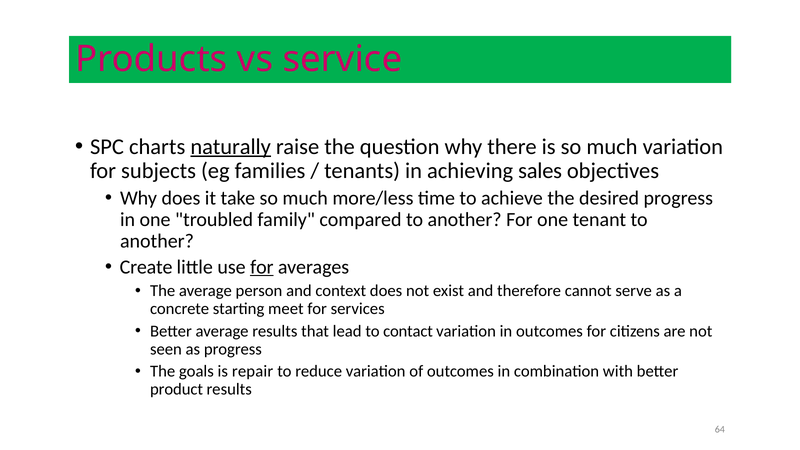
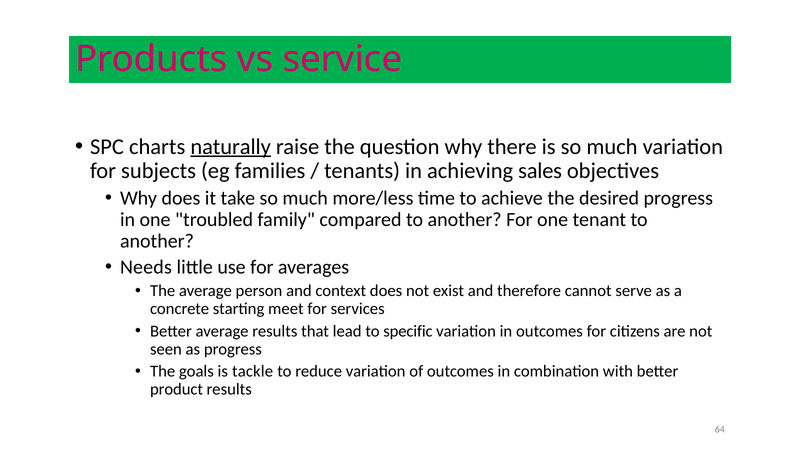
Create: Create -> Needs
for at (262, 267) underline: present -> none
contact: contact -> specific
repair: repair -> tackle
